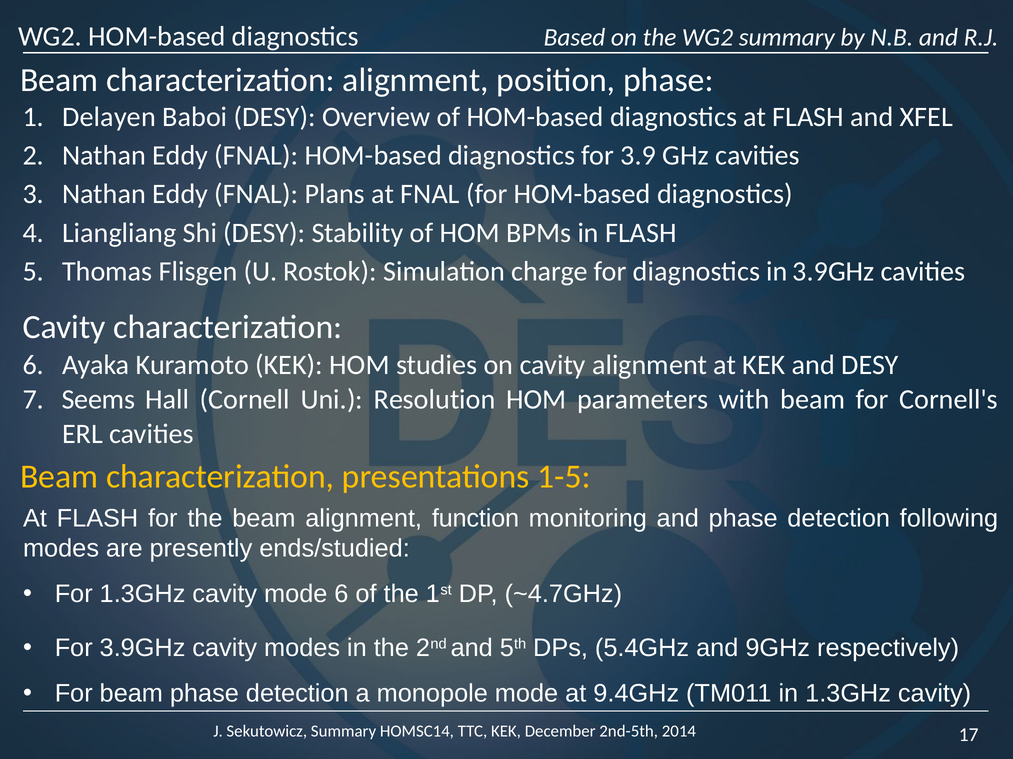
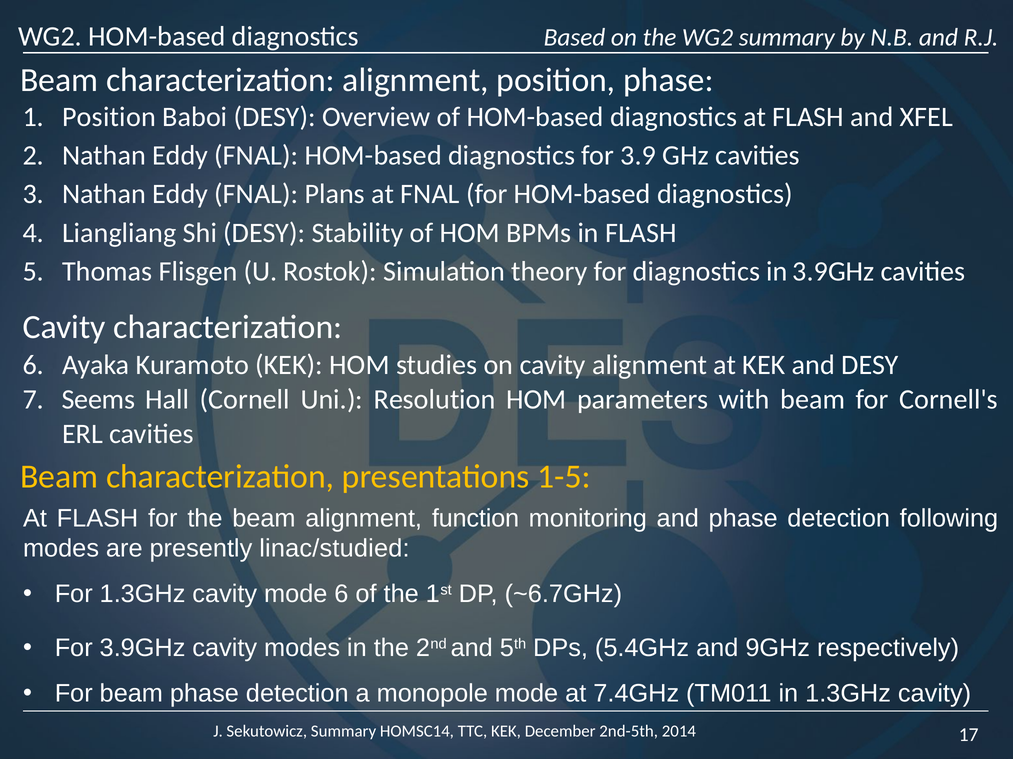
Delayen at (109, 117): Delayen -> Position
charge: charge -> theory
ends/studied: ends/studied -> linac/studied
~4.7GHz: ~4.7GHz -> ~6.7GHz
9.4GHz: 9.4GHz -> 7.4GHz
